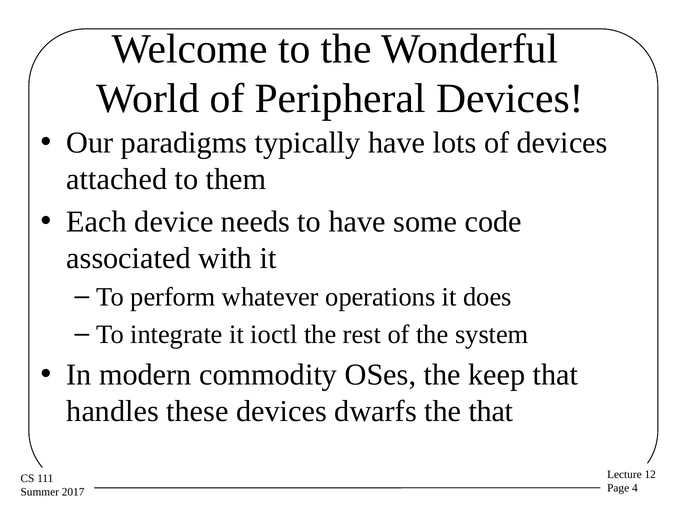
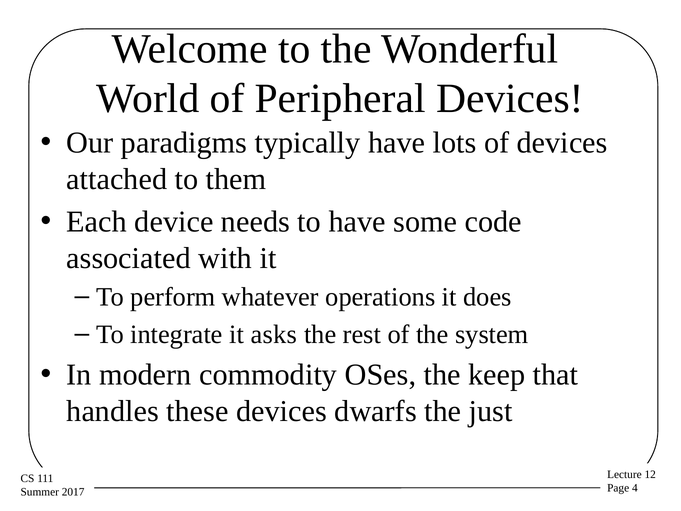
ioctl: ioctl -> asks
the that: that -> just
